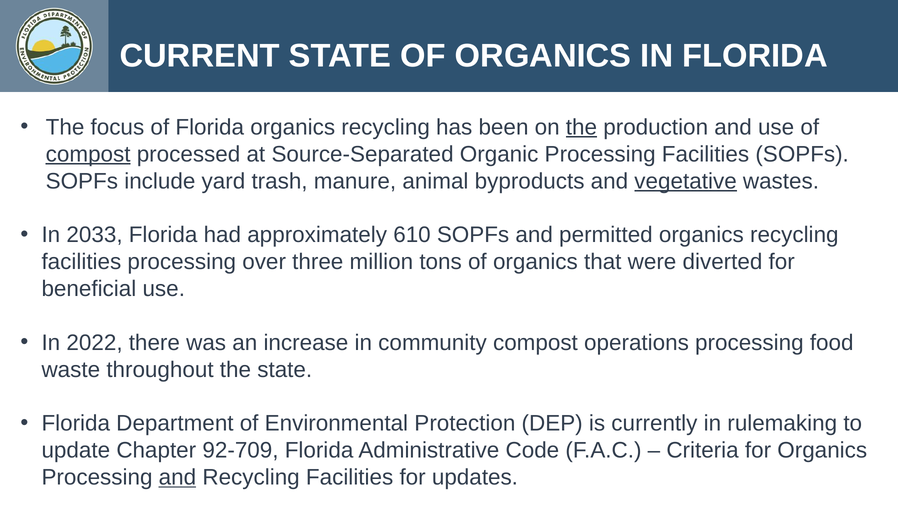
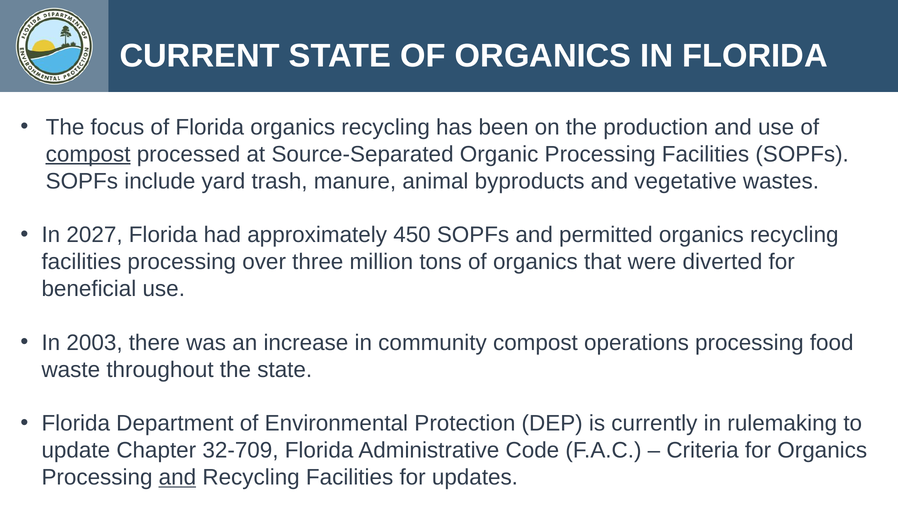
the at (581, 127) underline: present -> none
vegetative underline: present -> none
2033: 2033 -> 2027
610: 610 -> 450
2022: 2022 -> 2003
92-709: 92-709 -> 32-709
